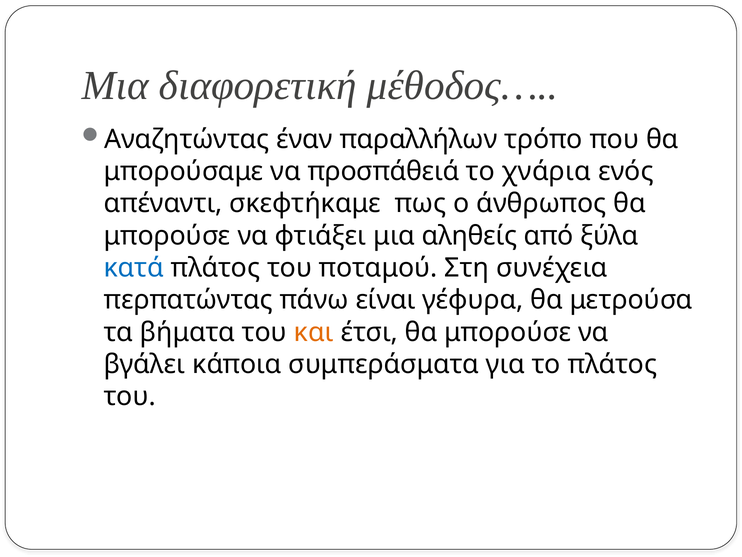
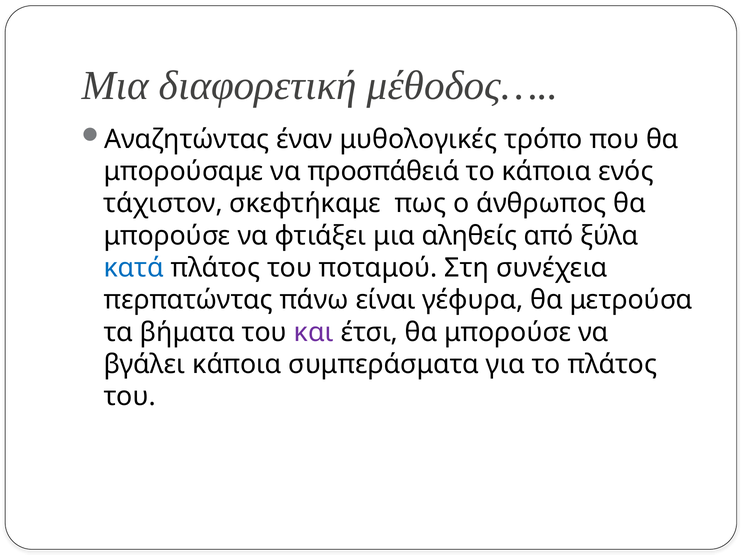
παραλλήλων: παραλλήλων -> μυθολογικές
το χνάρια: χνάρια -> κάποια
απέναντι: απέναντι -> τάχιστον
και colour: orange -> purple
